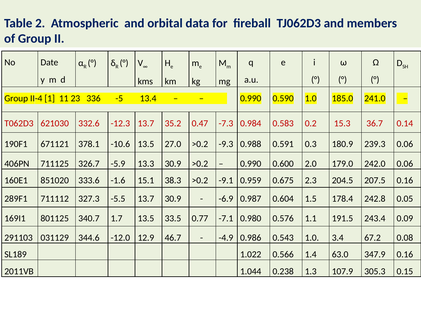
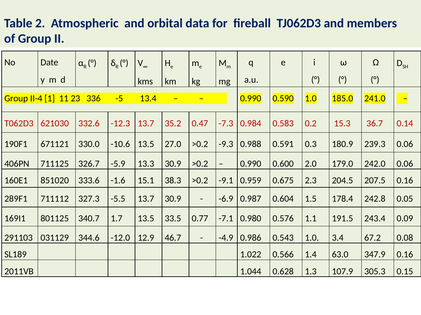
378.1: 378.1 -> 330.0
0.238: 0.238 -> 0.628
